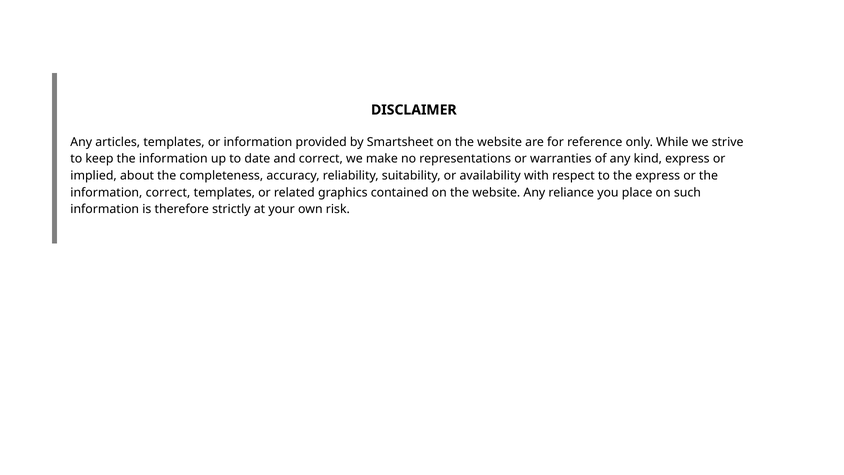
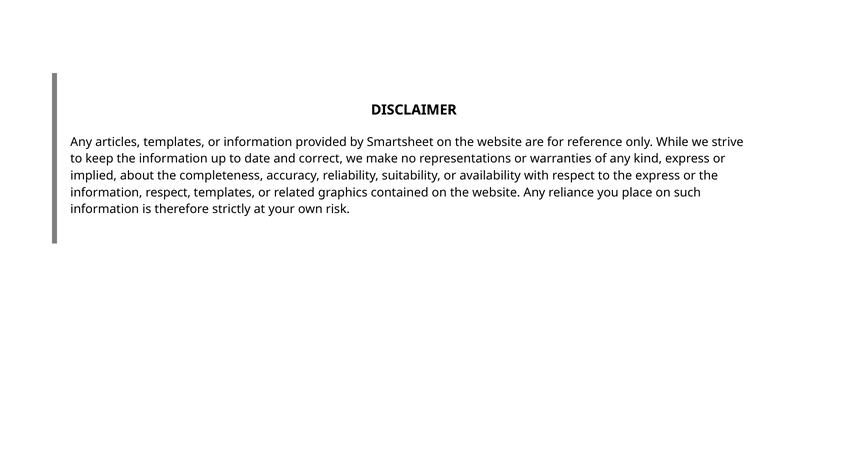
information correct: correct -> respect
